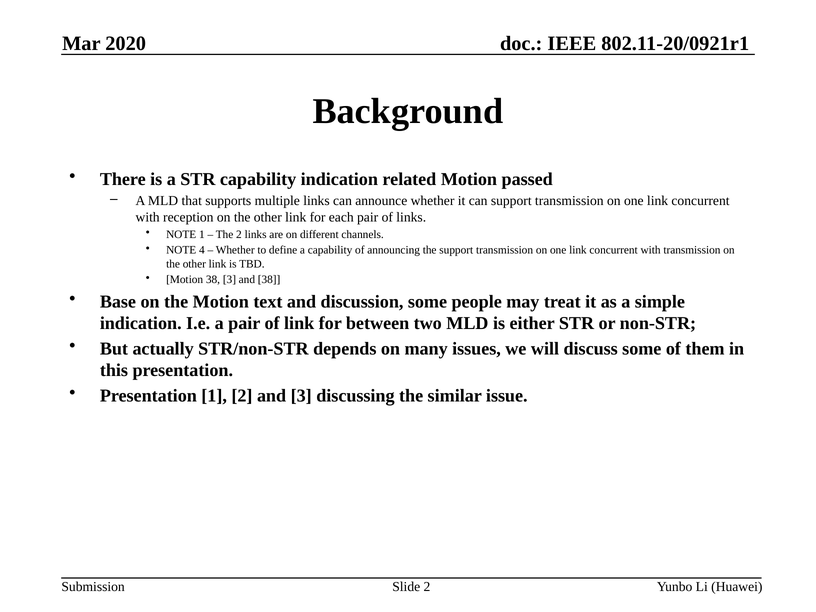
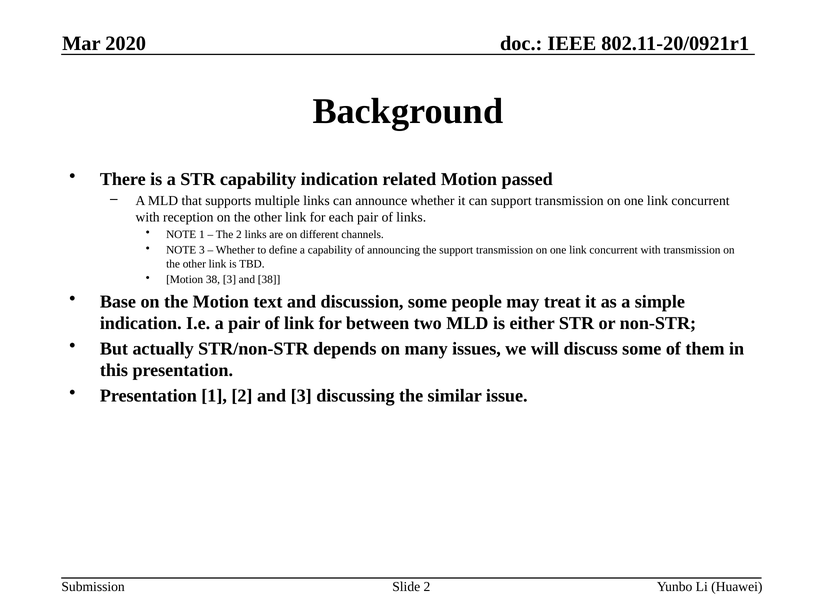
NOTE 4: 4 -> 3
